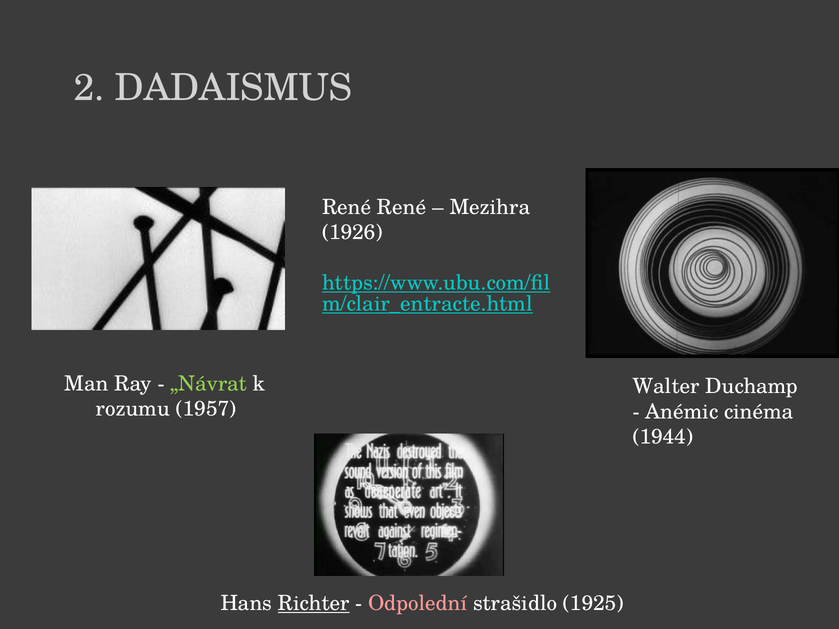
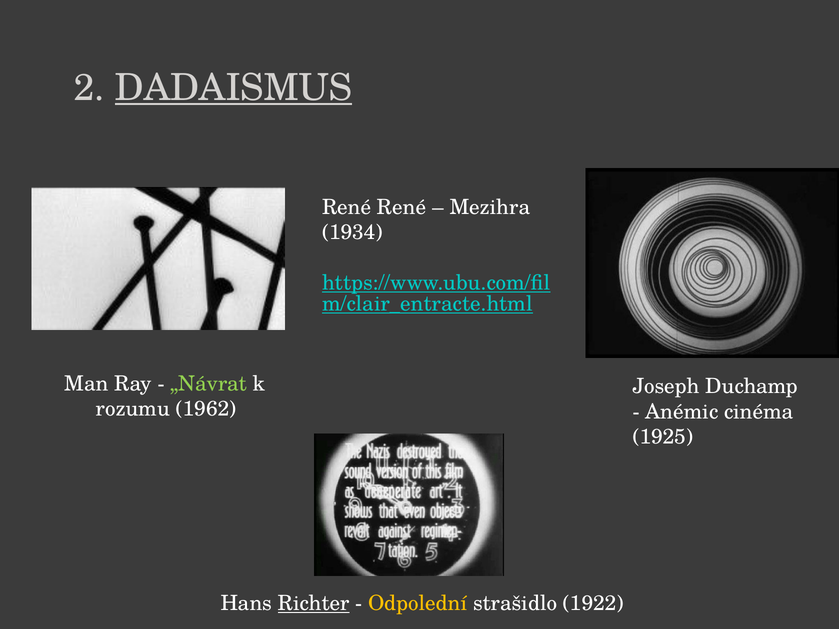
DADAISMUS underline: none -> present
1926: 1926 -> 1934
Walter: Walter -> Joseph
1957: 1957 -> 1962
1944: 1944 -> 1925
Odpolední colour: pink -> yellow
1925: 1925 -> 1922
